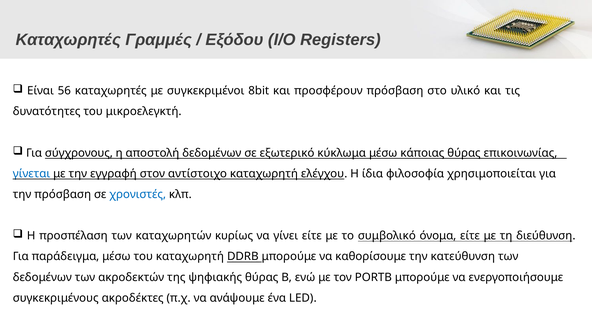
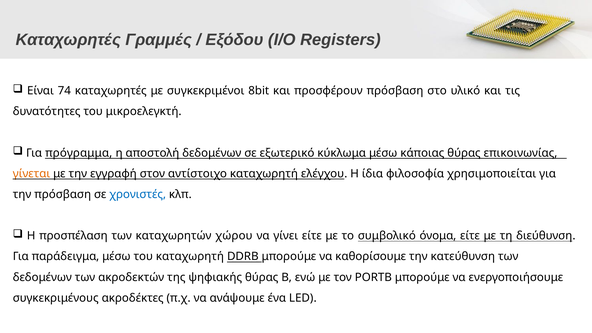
56: 56 -> 74
σύγχρονους: σύγχρονους -> πρόγραμμα
γίνεται colour: blue -> orange
κυρίως: κυρίως -> χώρου
